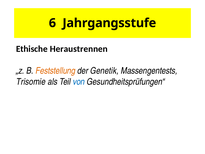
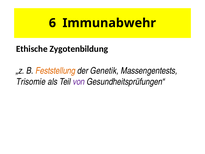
Jahrgangsstufe: Jahrgangsstufe -> Immunabwehr
Heraustrennen: Heraustrennen -> Zygotenbildung
von colour: blue -> purple
